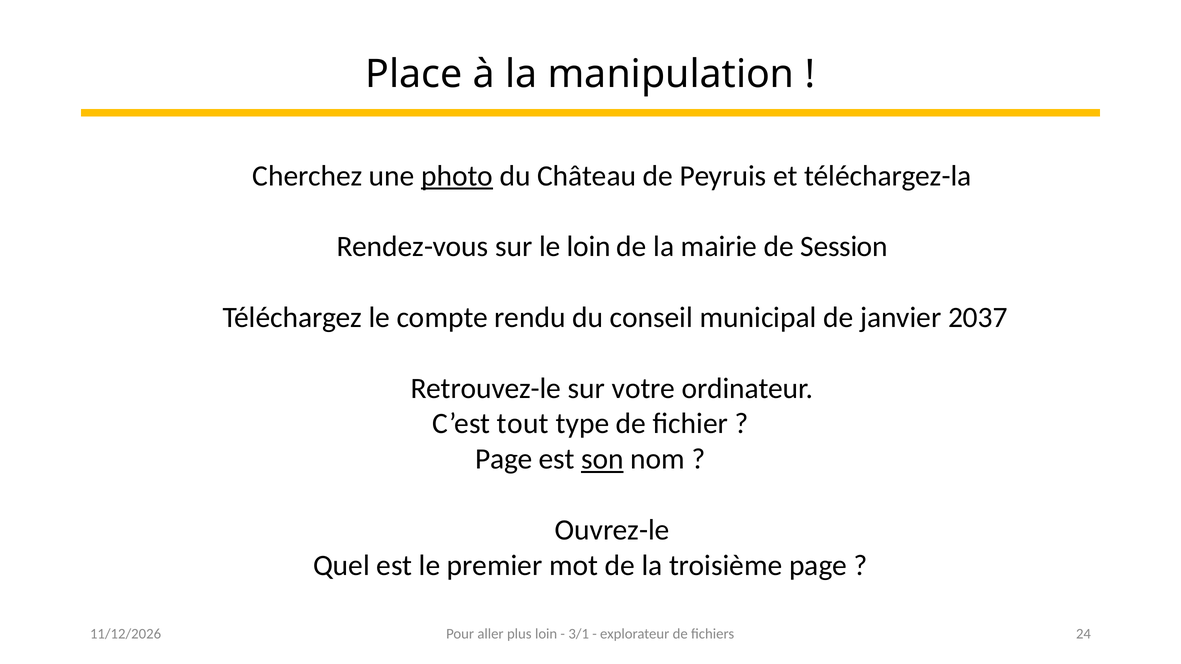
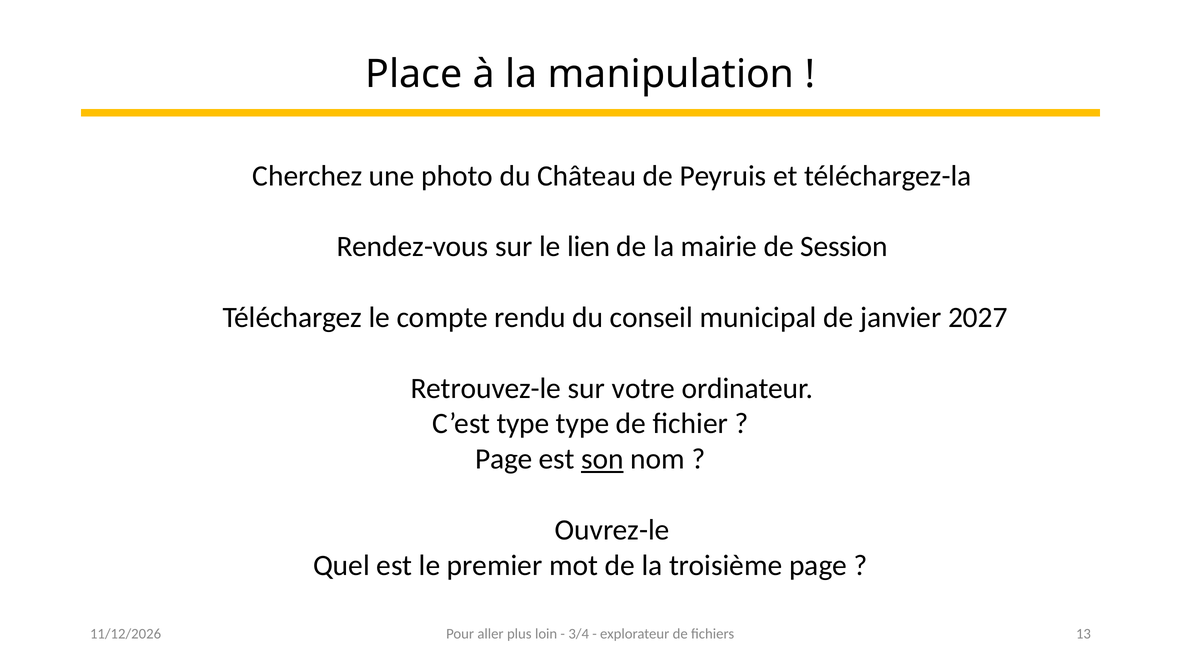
photo underline: present -> none
le loin: loin -> lien
2037: 2037 -> 2027
C’est tout: tout -> type
3/1: 3/1 -> 3/4
24: 24 -> 13
